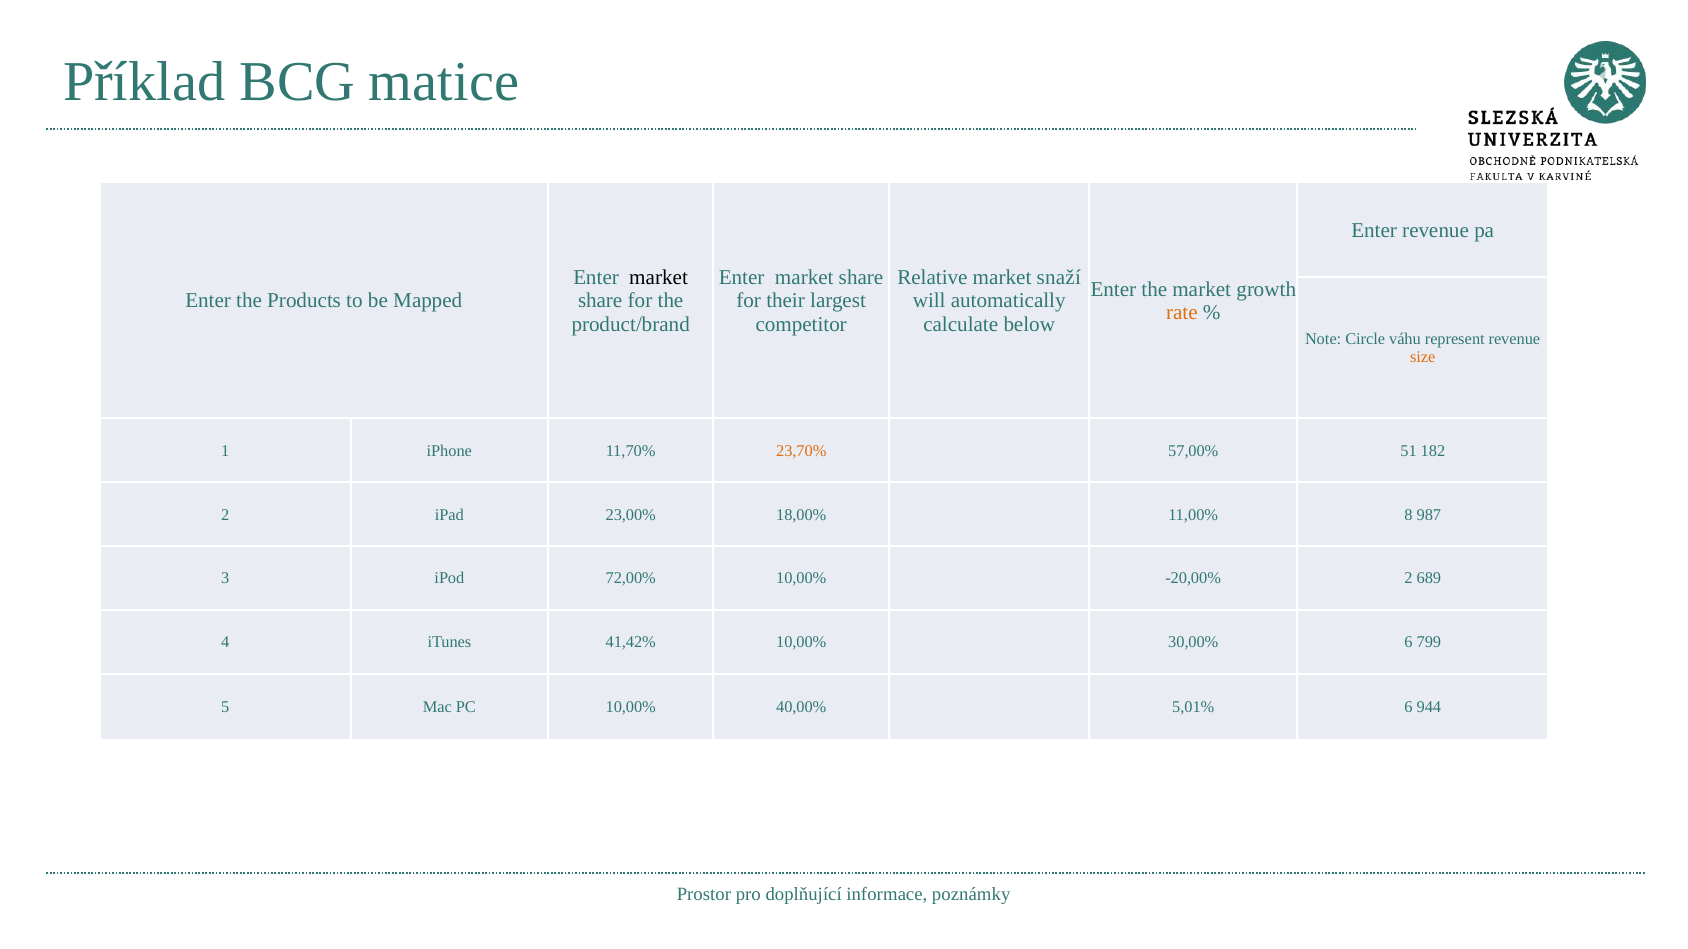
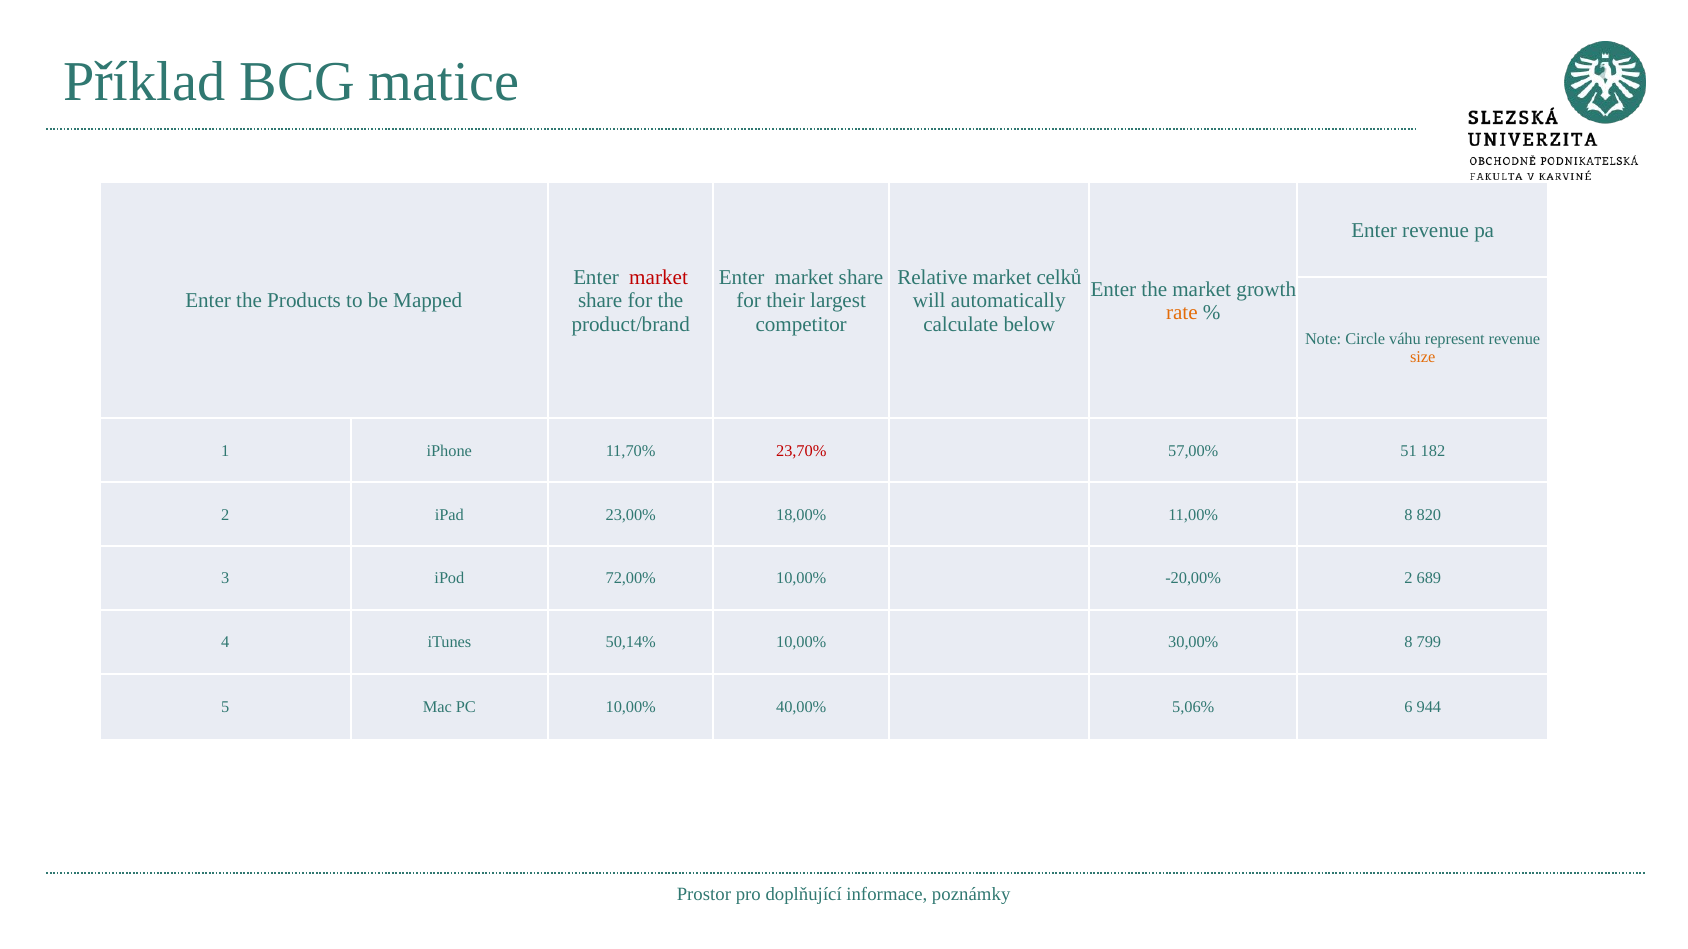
market at (659, 278) colour: black -> red
snaží: snaží -> celků
23,70% colour: orange -> red
987: 987 -> 820
41,42%: 41,42% -> 50,14%
30,00% 6: 6 -> 8
5,01%: 5,01% -> 5,06%
